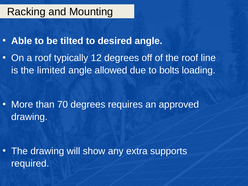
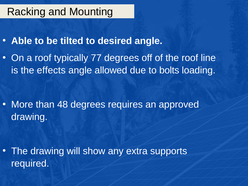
12: 12 -> 77
limited: limited -> effects
70: 70 -> 48
